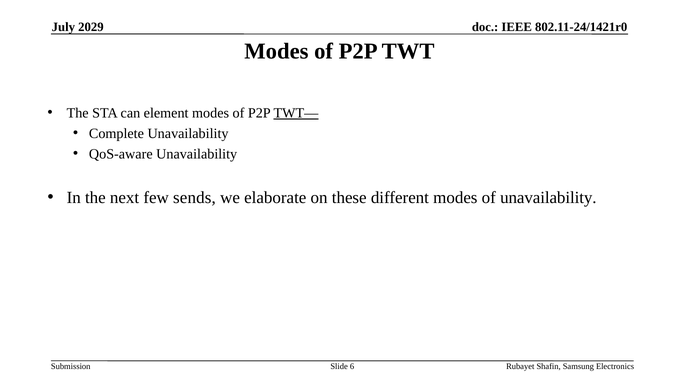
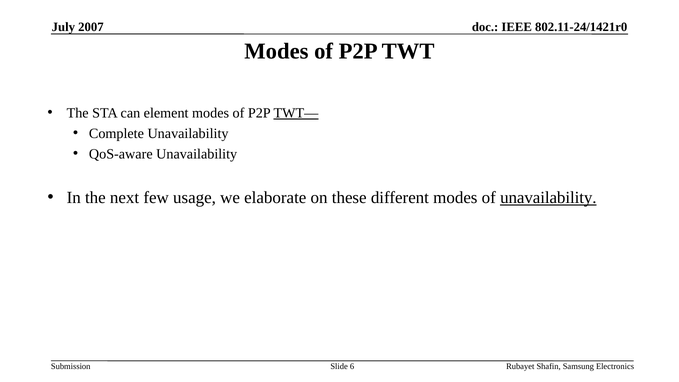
2029: 2029 -> 2007
sends: sends -> usage
unavailability at (548, 198) underline: none -> present
